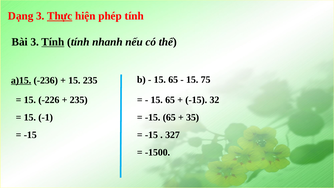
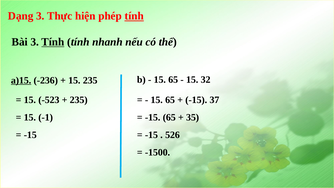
Thực underline: present -> none
tính at (134, 16) underline: none -> present
75: 75 -> 32
-226: -226 -> -523
32: 32 -> 37
327: 327 -> 526
